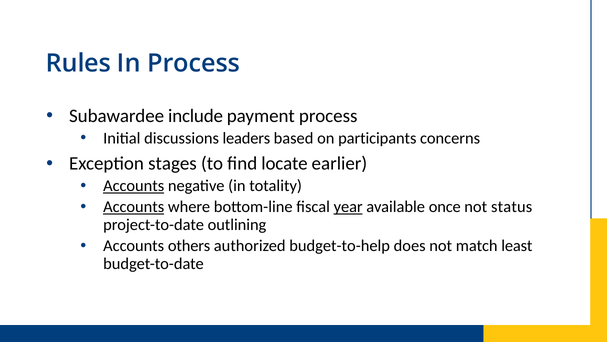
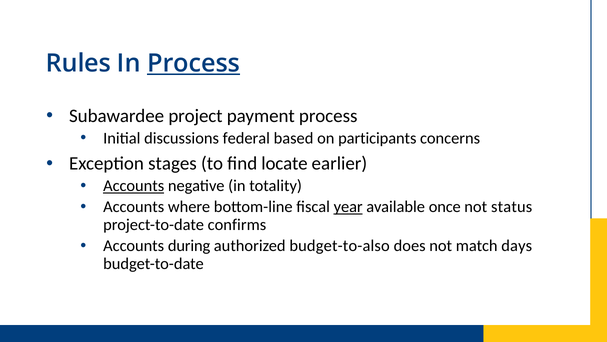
Process at (194, 63) underline: none -> present
include: include -> project
leaders: leaders -> federal
Accounts at (134, 207) underline: present -> none
outlining: outlining -> confirms
others: others -> during
budget-to-help: budget-to-help -> budget-to-also
least: least -> days
